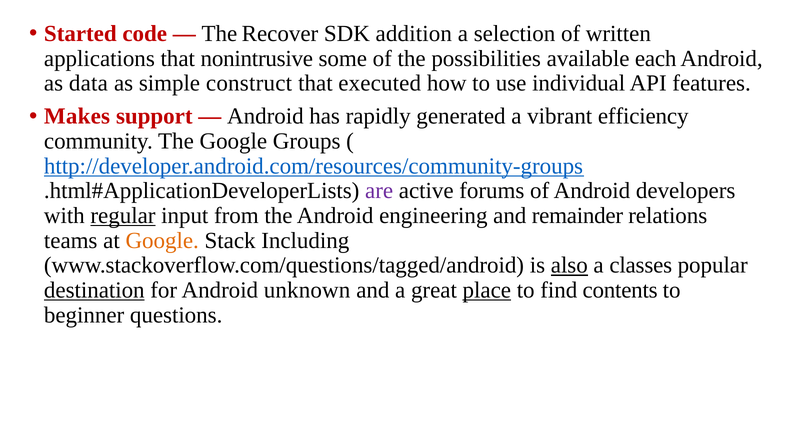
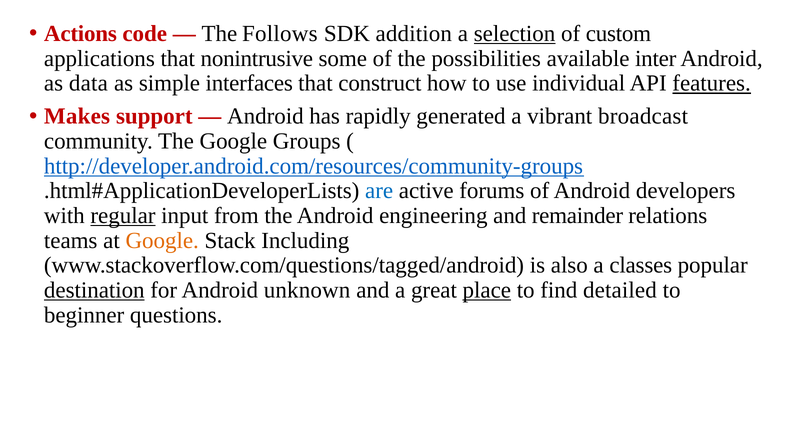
Started: Started -> Actions
Recover: Recover -> Follows
selection underline: none -> present
written: written -> custom
each: each -> inter
construct: construct -> interfaces
executed: executed -> construct
features underline: none -> present
efficiency: efficiency -> broadcast
are colour: purple -> blue
also underline: present -> none
contents: contents -> detailed
